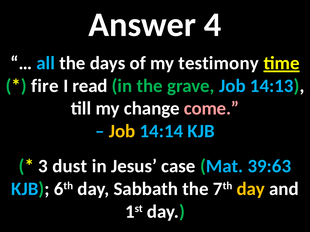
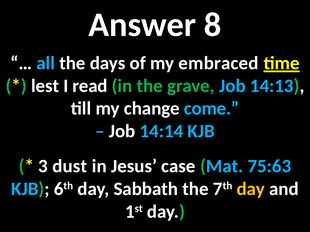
4: 4 -> 8
testimony: testimony -> embraced
fire: fire -> lest
come colour: pink -> light blue
Job at (122, 131) colour: yellow -> white
39:63: 39:63 -> 75:63
